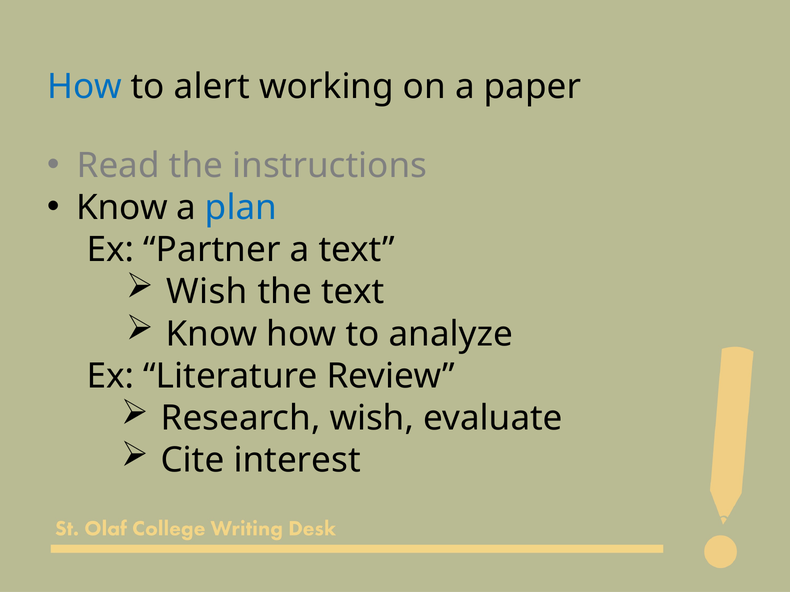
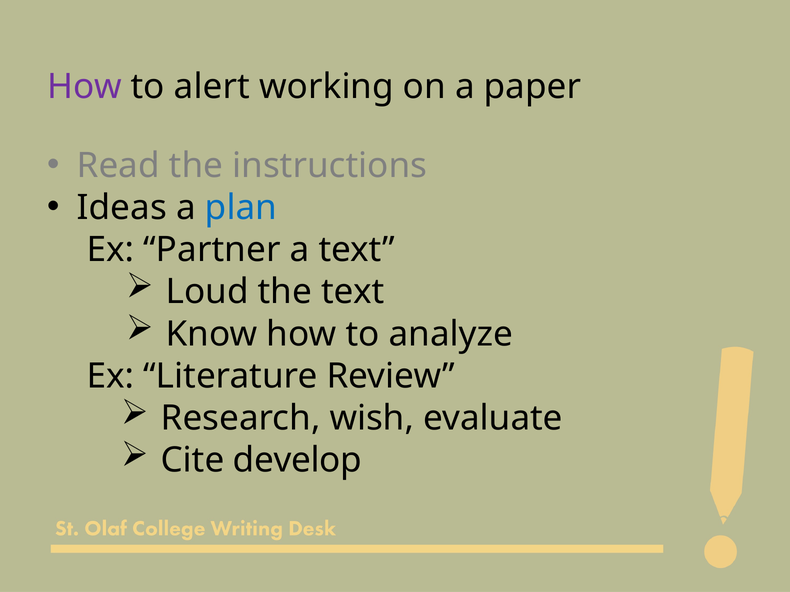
How at (85, 87) colour: blue -> purple
Know at (122, 208): Know -> Ideas
Wish at (207, 292): Wish -> Loud
interest: interest -> develop
